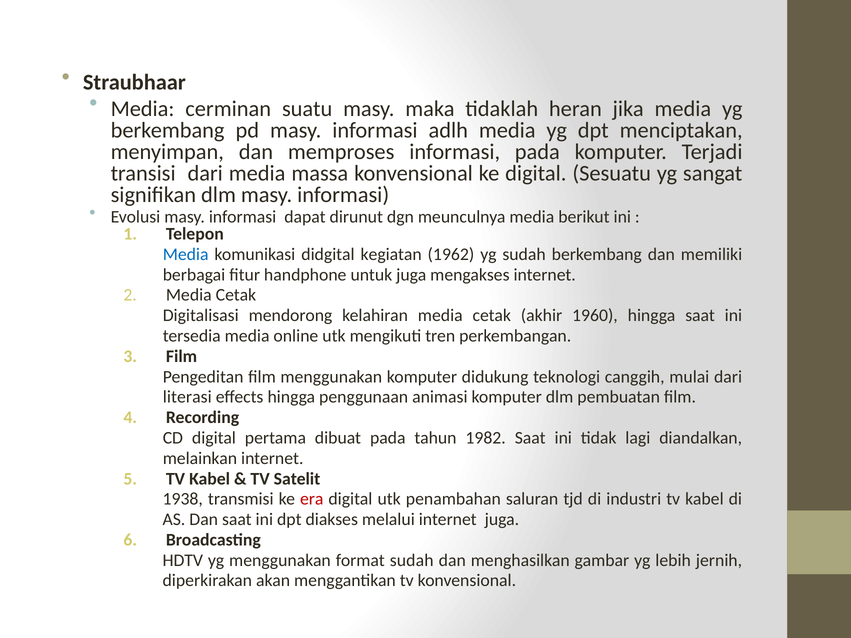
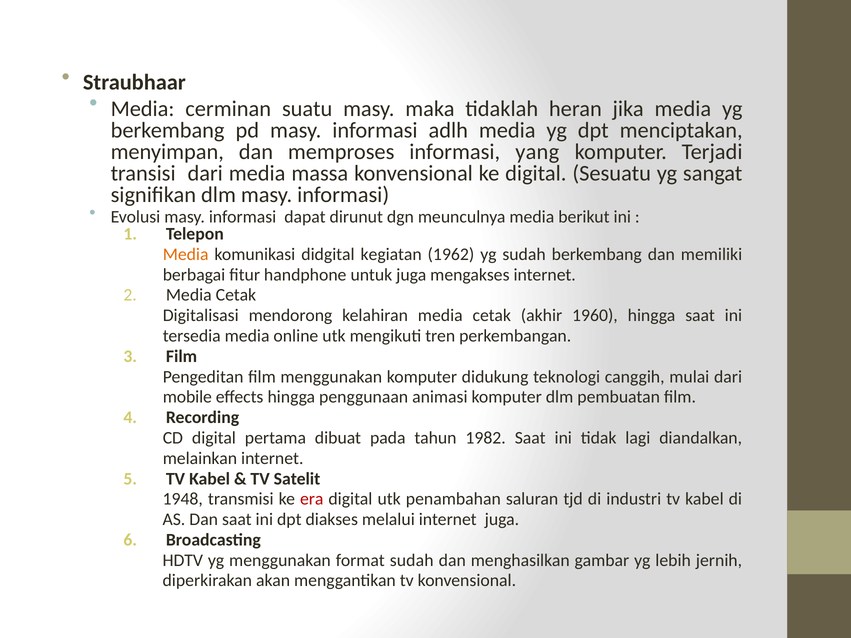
informasi pada: pada -> yang
Media at (186, 254) colour: blue -> orange
literasi: literasi -> mobile
1938: 1938 -> 1948
